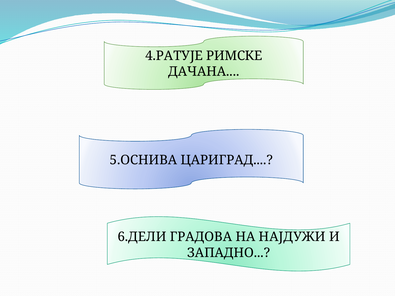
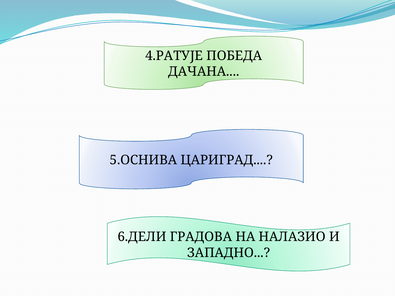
РИМСКЕ: РИМСКЕ -> ПОБЕДА
НАЈДУЖИ: НАЈДУЖИ -> НАЛАЗИО
